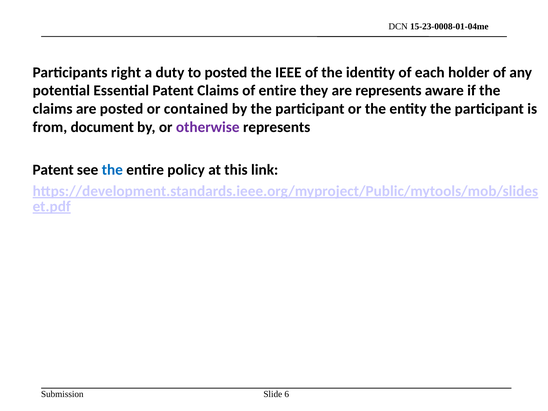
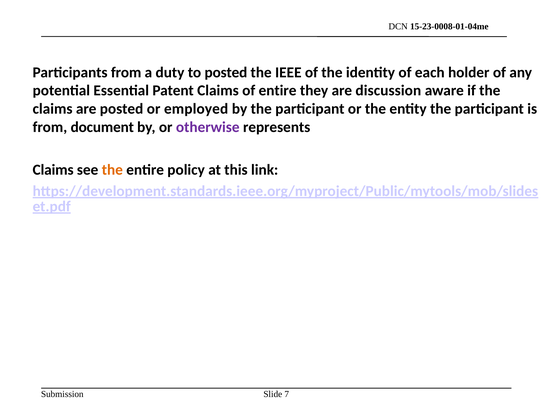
Participants right: right -> from
are represents: represents -> discussion
contained: contained -> employed
Patent at (53, 170): Patent -> Claims
the at (112, 170) colour: blue -> orange
6: 6 -> 7
